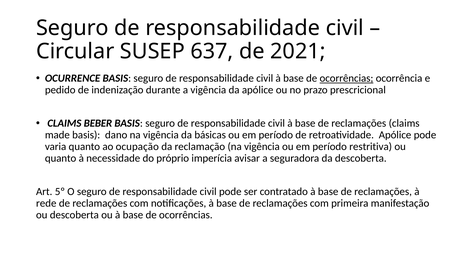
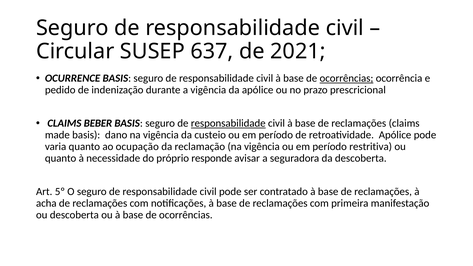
responsabilidade at (228, 123) underline: none -> present
básicas: básicas -> custeio
imperícia: imperícia -> responde
rede: rede -> acha
